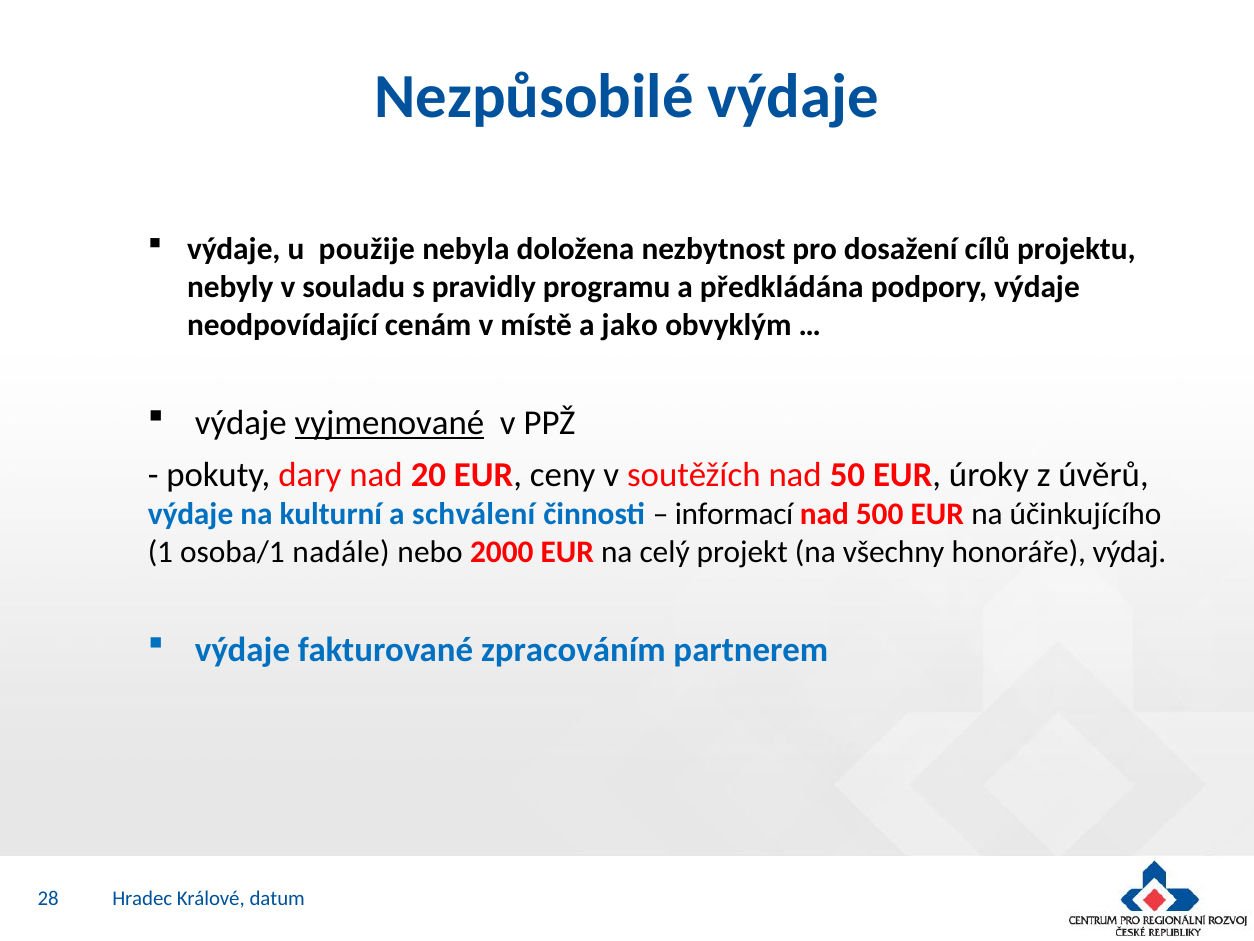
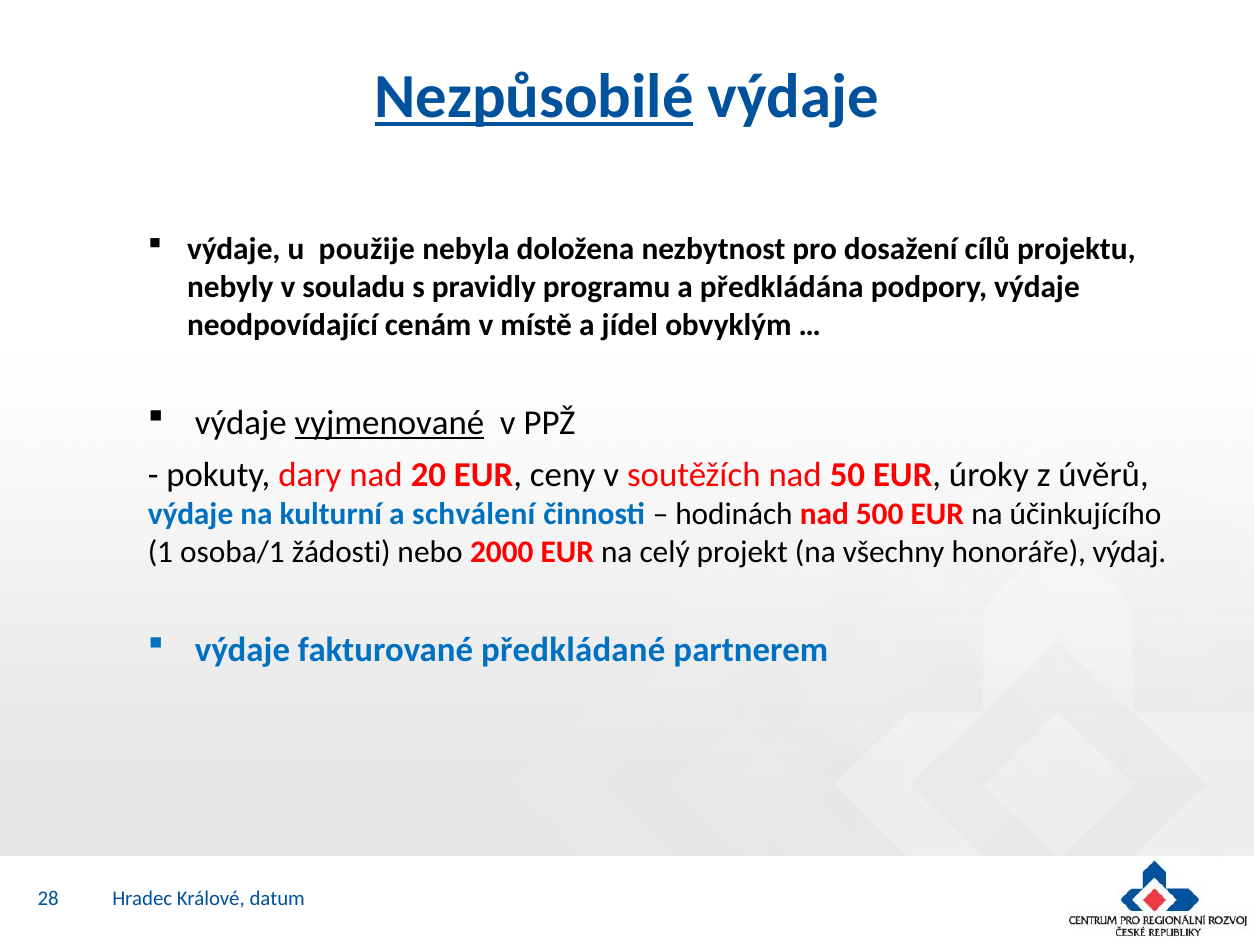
Nezpůsobilé underline: none -> present
jako: jako -> jídel
informací: informací -> hodinách
nadále: nadále -> žádosti
zpracováním: zpracováním -> předkládané
